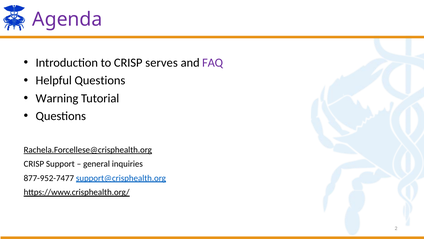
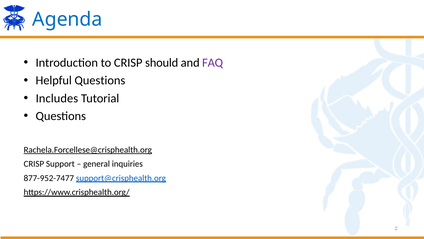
Agenda colour: purple -> blue
serves: serves -> should
Warning: Warning -> Includes
